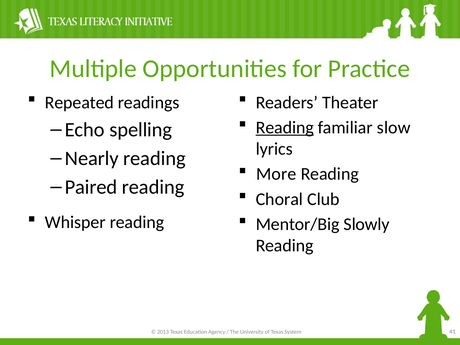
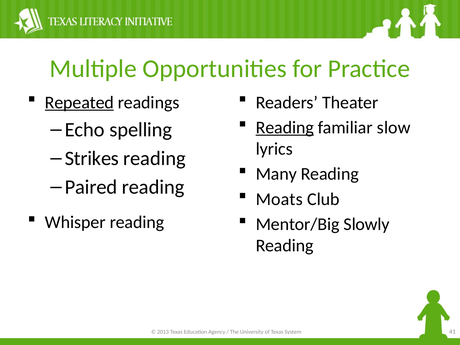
Repeated underline: none -> present
Nearly: Nearly -> Strikes
More: More -> Many
Choral: Choral -> Moats
